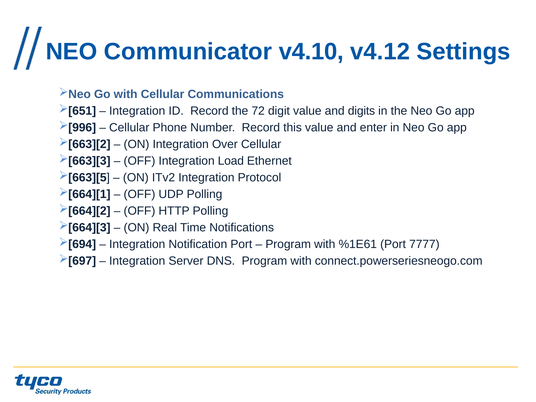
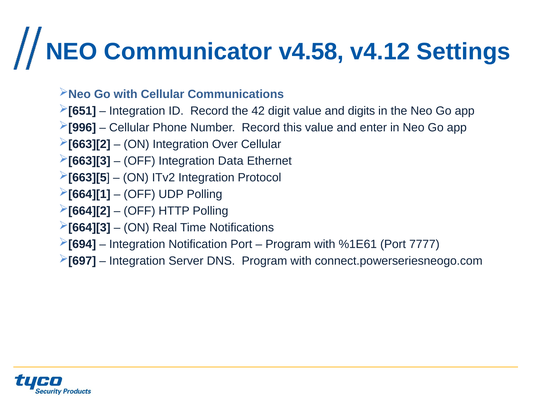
v4.10: v4.10 -> v4.58
72: 72 -> 42
Load: Load -> Data
